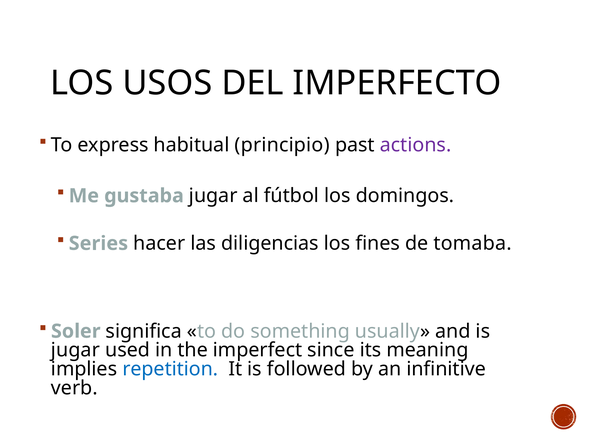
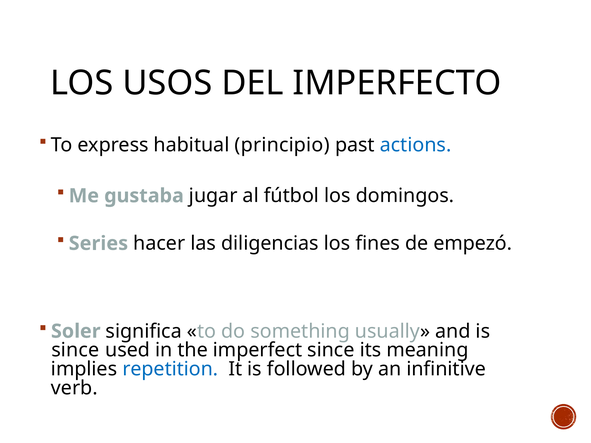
actions colour: purple -> blue
tomaba: tomaba -> empezó
jugar at (75, 350): jugar -> since
